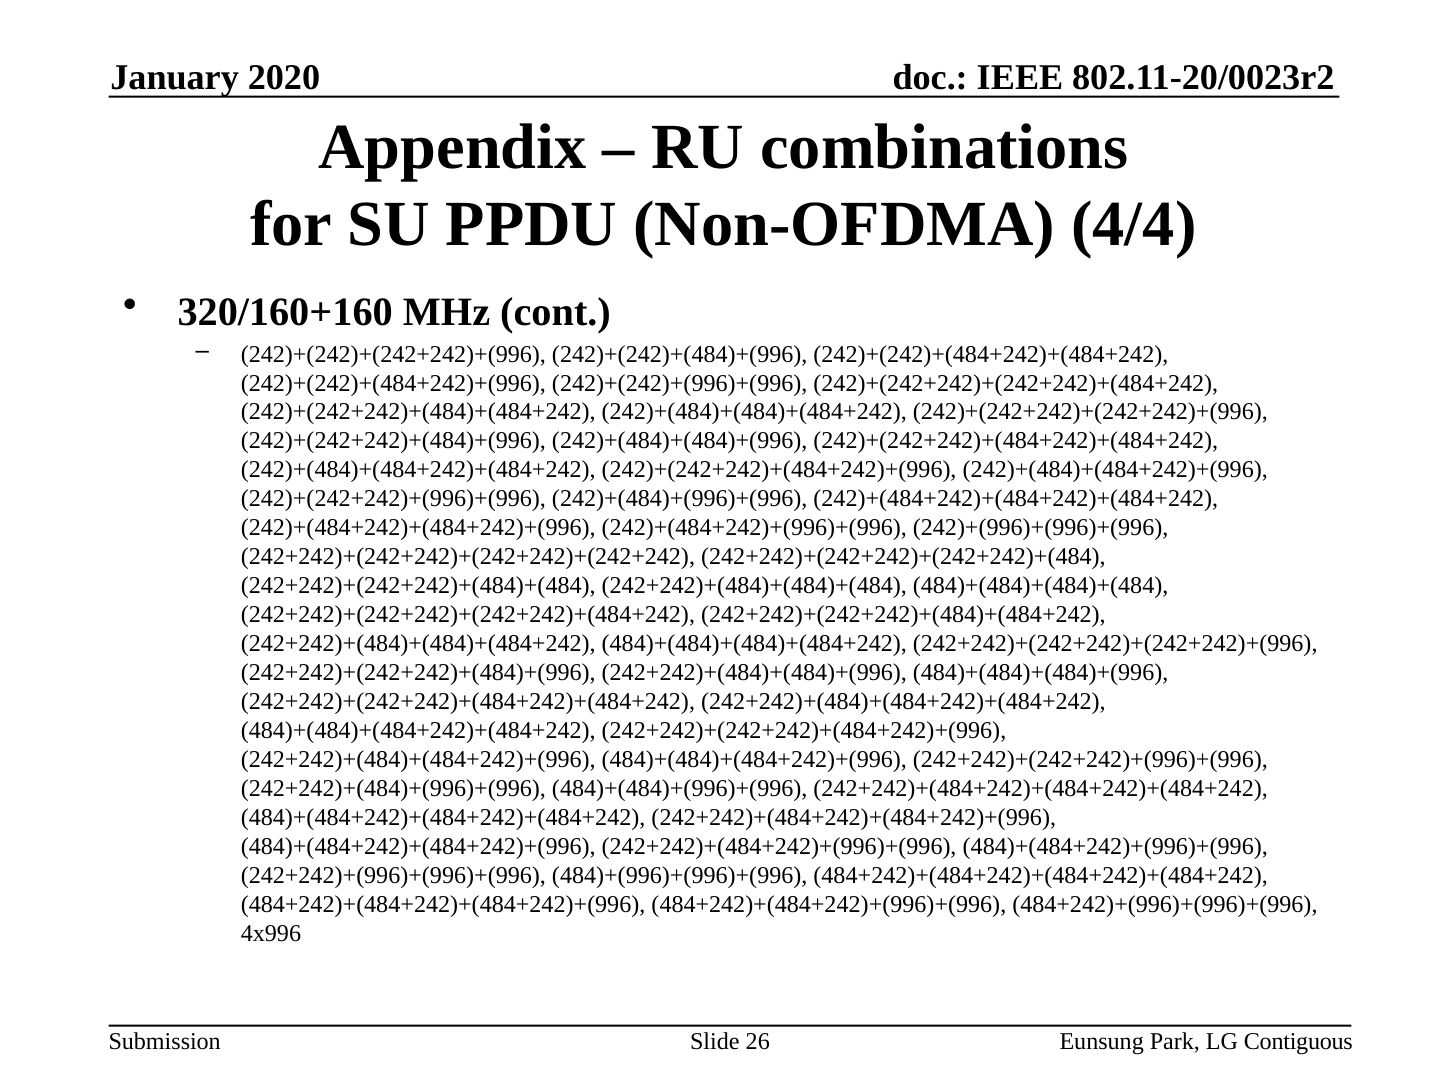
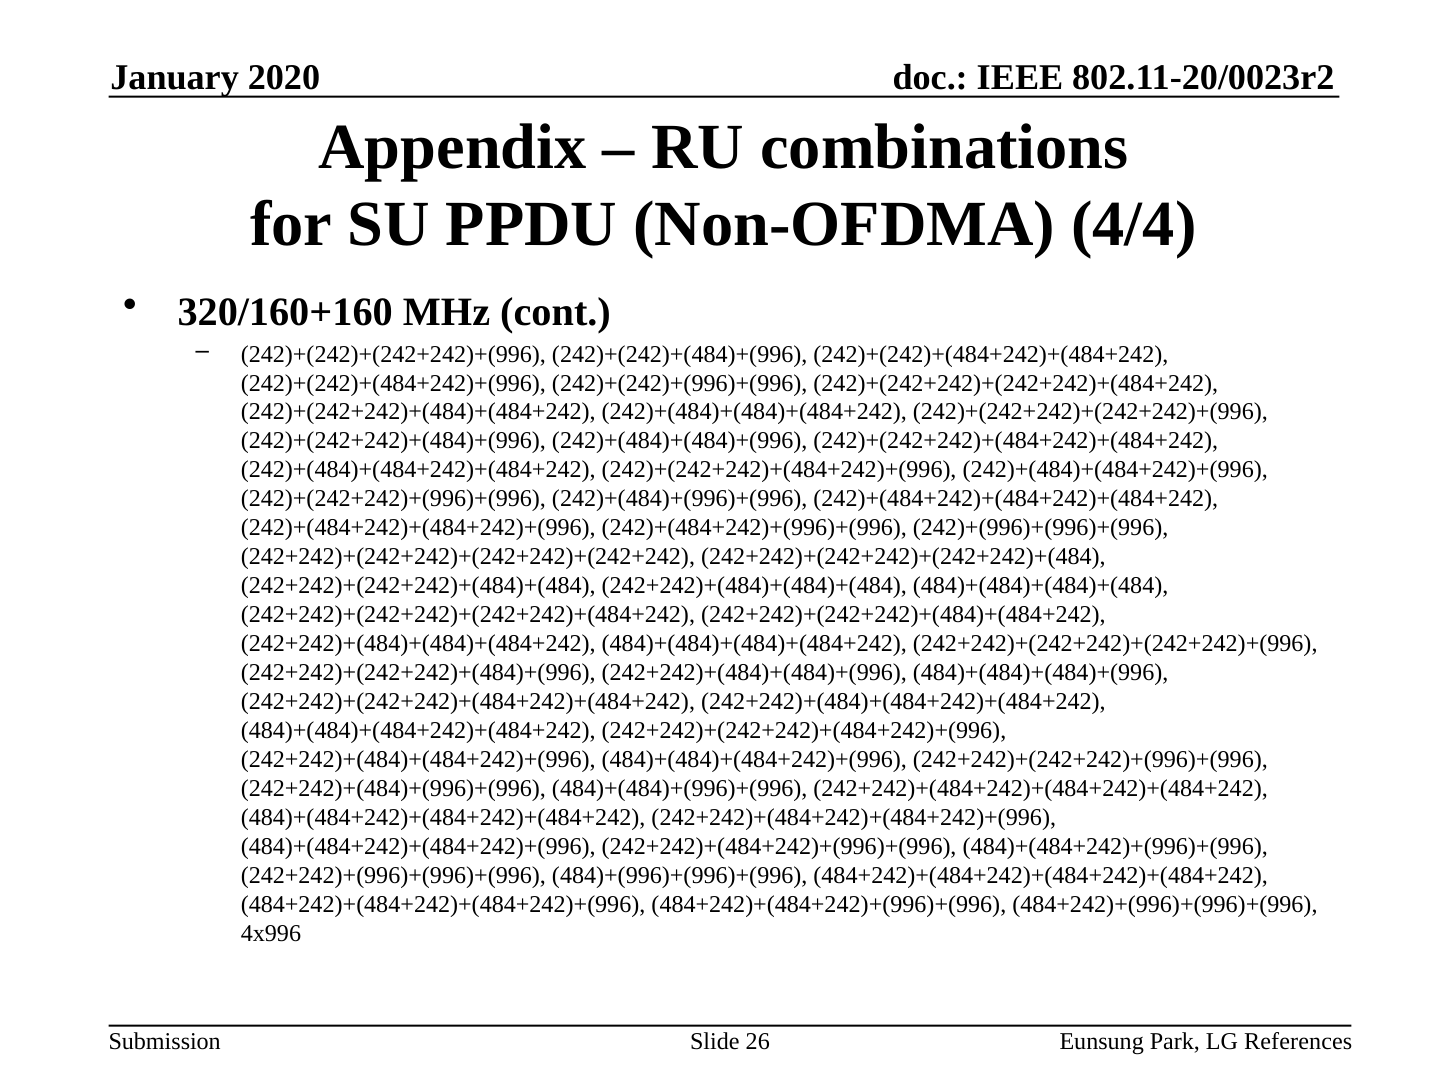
Contiguous: Contiguous -> References
